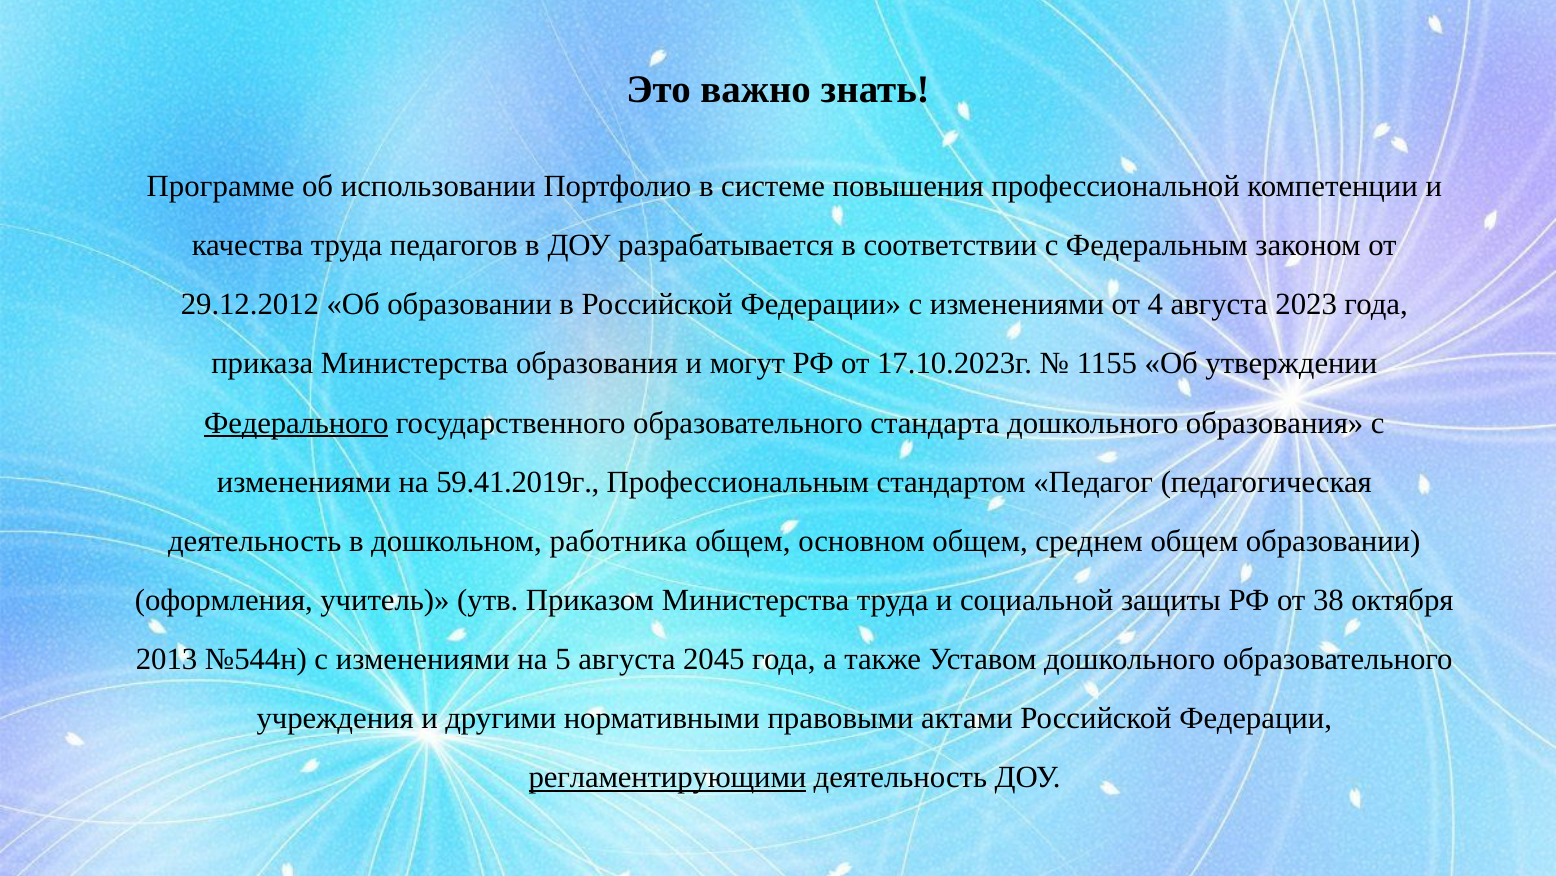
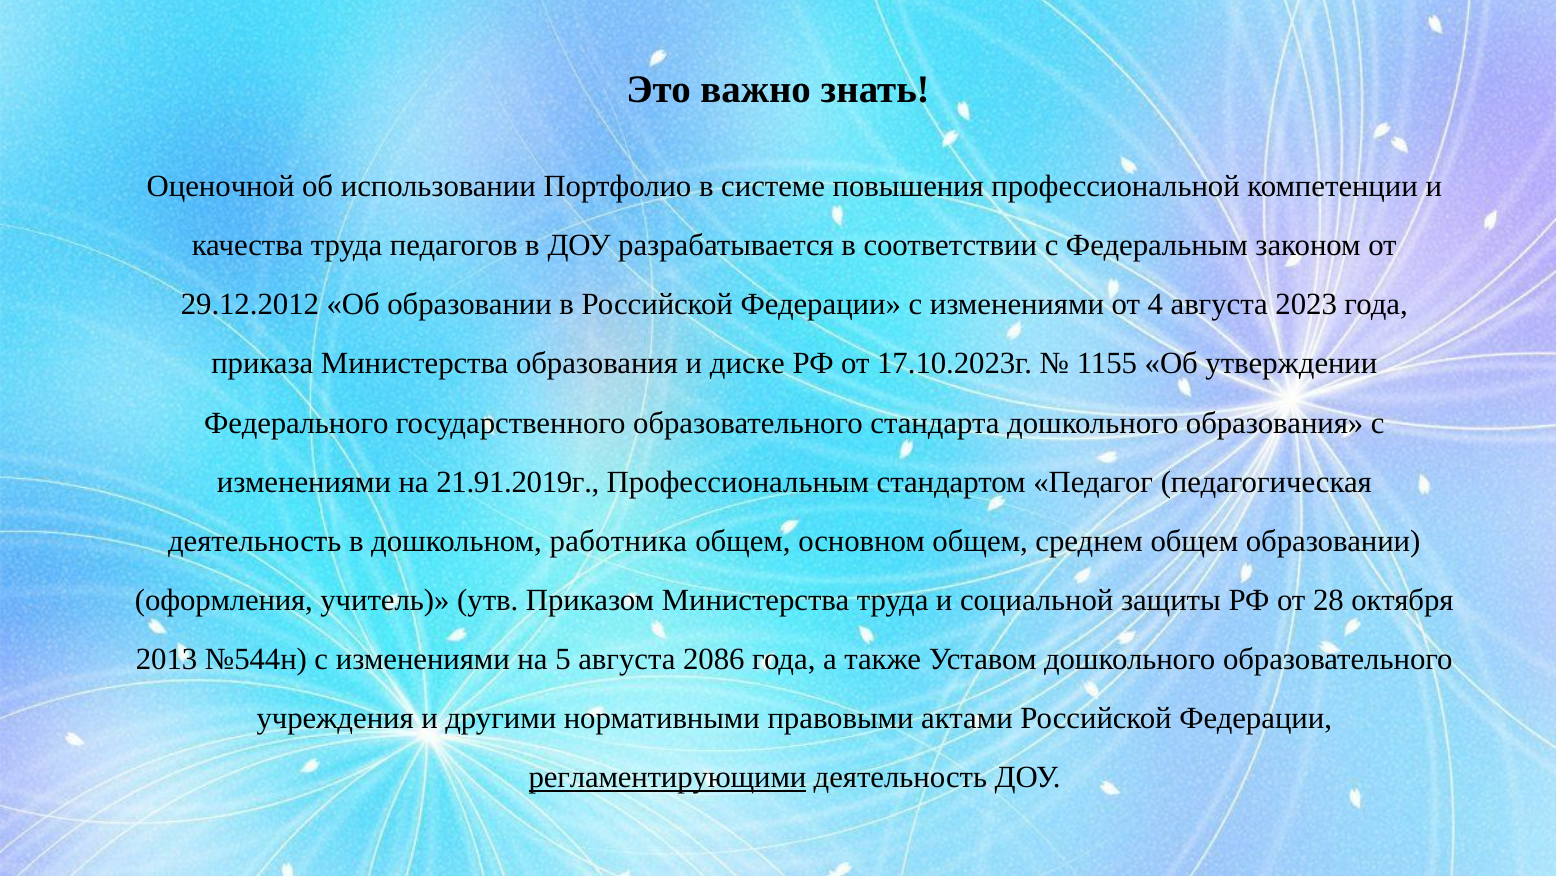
Программе: Программе -> Оценочной
могут: могут -> диске
Федерального underline: present -> none
59.41.2019г: 59.41.2019г -> 21.91.2019г
38: 38 -> 28
2045: 2045 -> 2086
